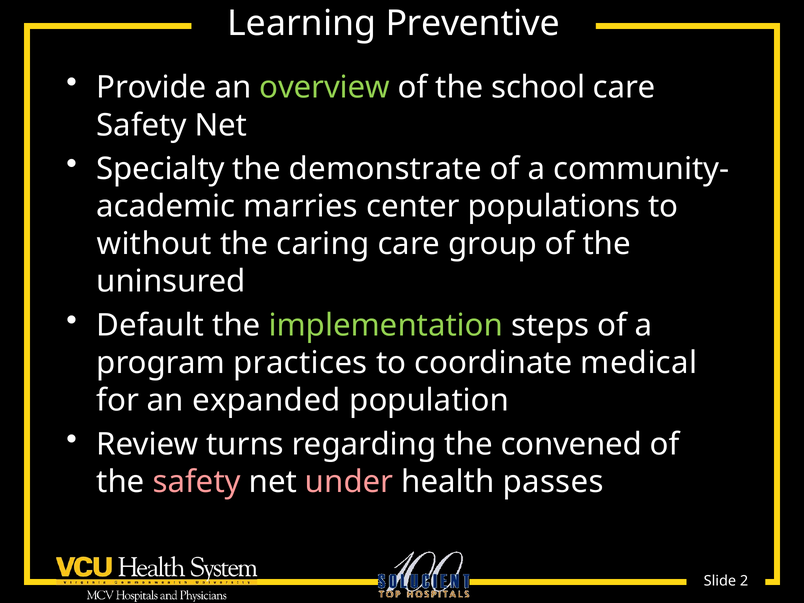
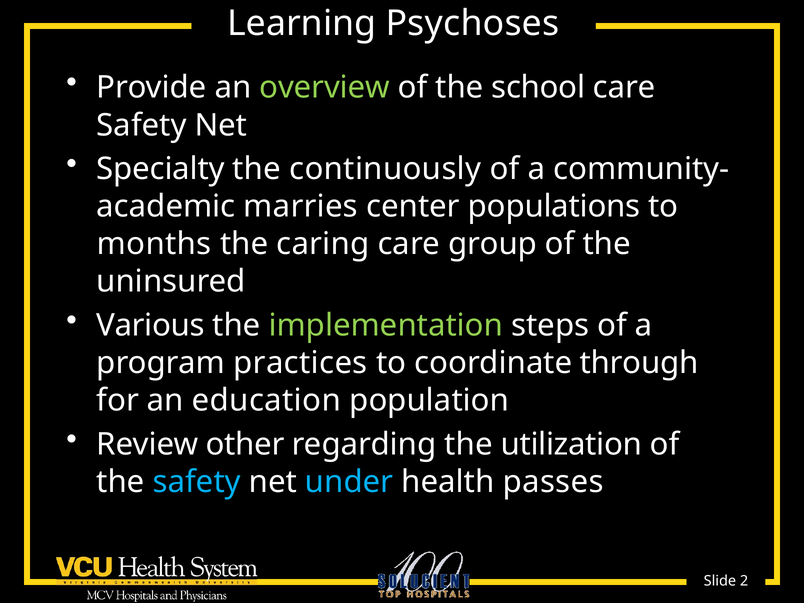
Preventive: Preventive -> Psychoses
demonstrate: demonstrate -> continuously
without: without -> months
Default: Default -> Various
medical: medical -> through
expanded: expanded -> education
turns: turns -> other
convened: convened -> utilization
safety at (197, 482) colour: pink -> light blue
under colour: pink -> light blue
